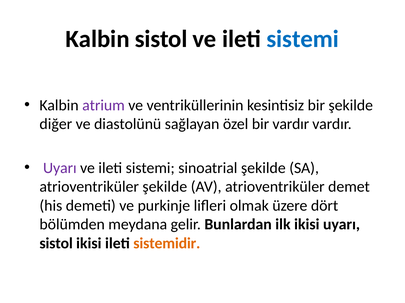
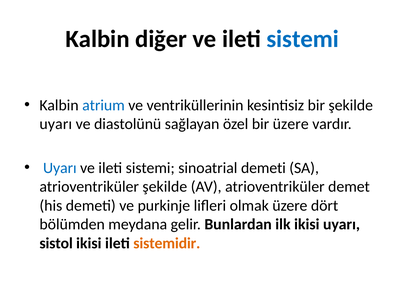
Kalbin sistol: sistol -> diğer
atrium colour: purple -> blue
diğer at (56, 124): diğer -> uyarı
bir vardır: vardır -> üzere
Uyarı at (60, 168) colour: purple -> blue
sinoatrial şekilde: şekilde -> demeti
